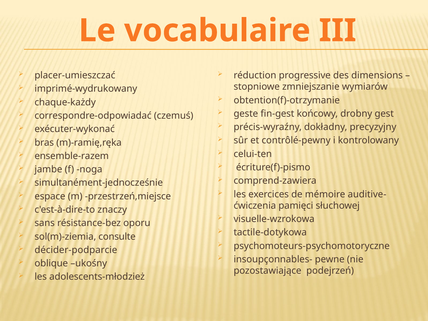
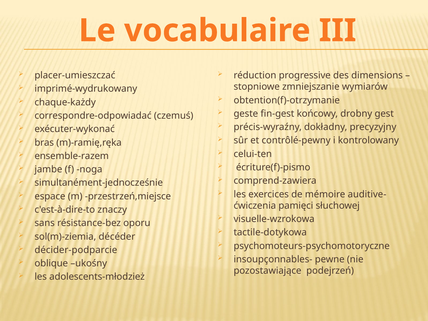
consulte: consulte -> décéder
